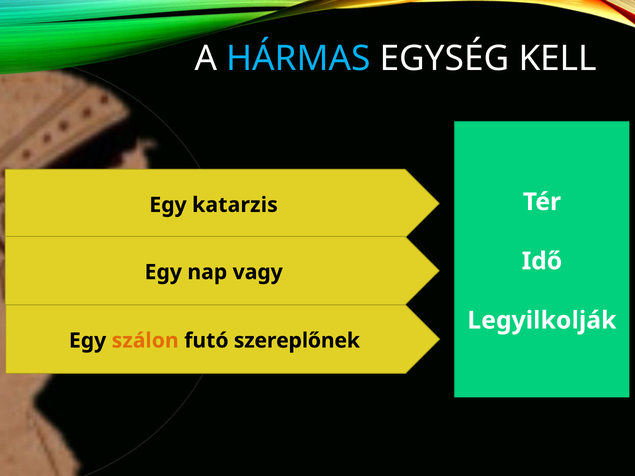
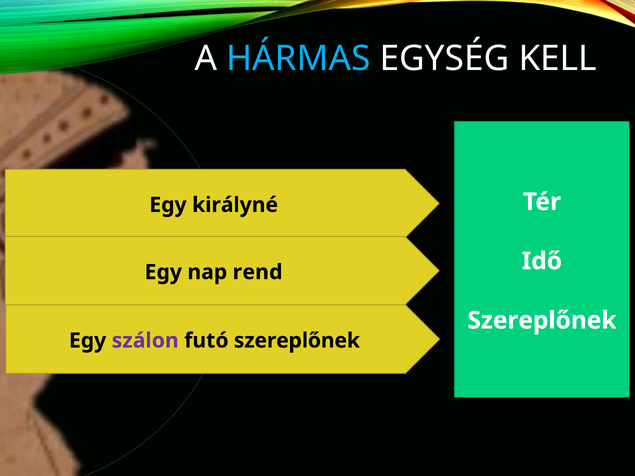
katarzis: katarzis -> királyné
vagy: vagy -> rend
Legyilkolják at (542, 321): Legyilkolják -> Szereplőnek
szálon colour: orange -> purple
